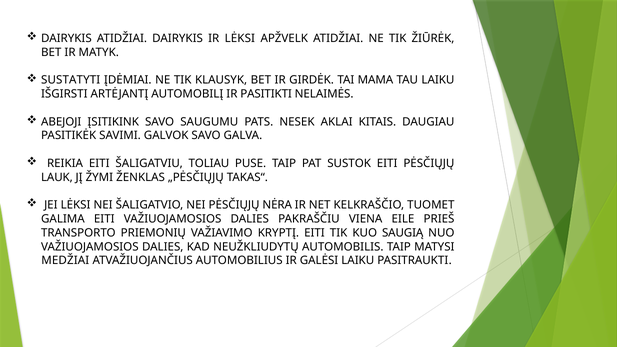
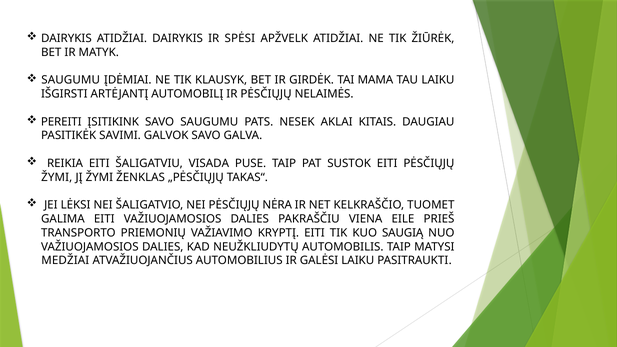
IR LĖKSI: LĖKSI -> SPĖSI
SUSTATYTI at (71, 80): SUSTATYTI -> SAUGUMU
IR PASITIKTI: PASITIKTI -> PĖSČIŲJŲ
ABEJOJI: ABEJOJI -> PEREITI
TOLIAU: TOLIAU -> VISADA
LAUK at (57, 177): LAUK -> ŽYMI
